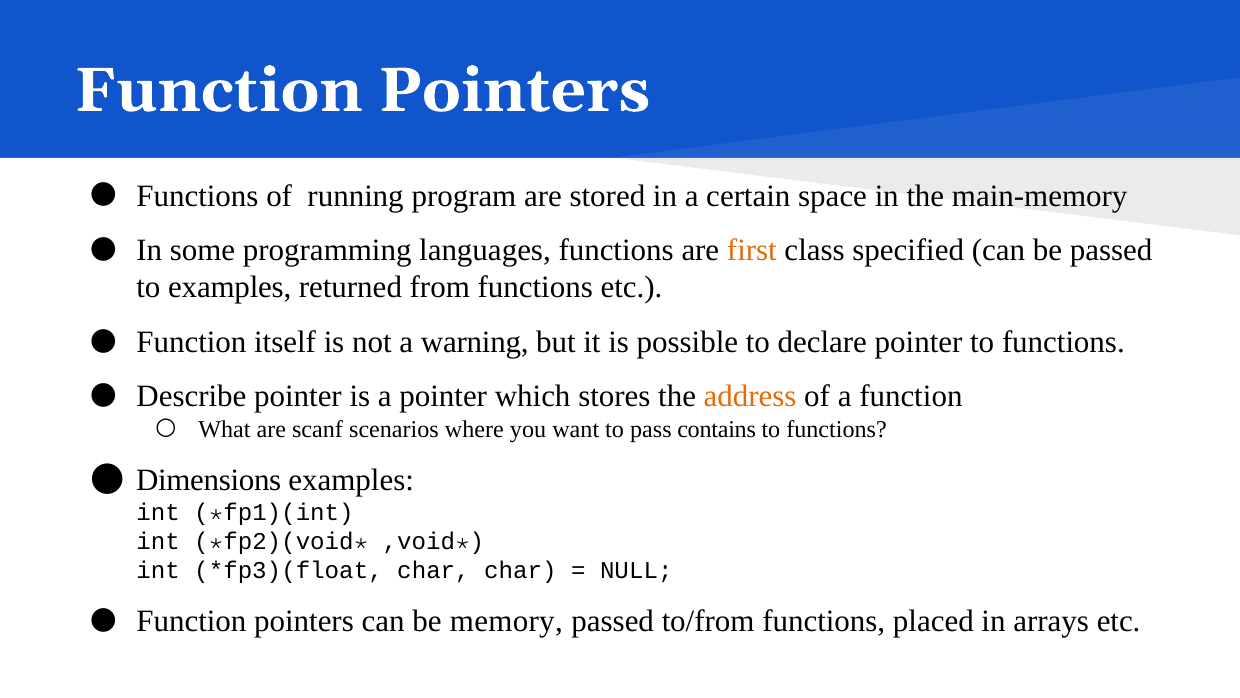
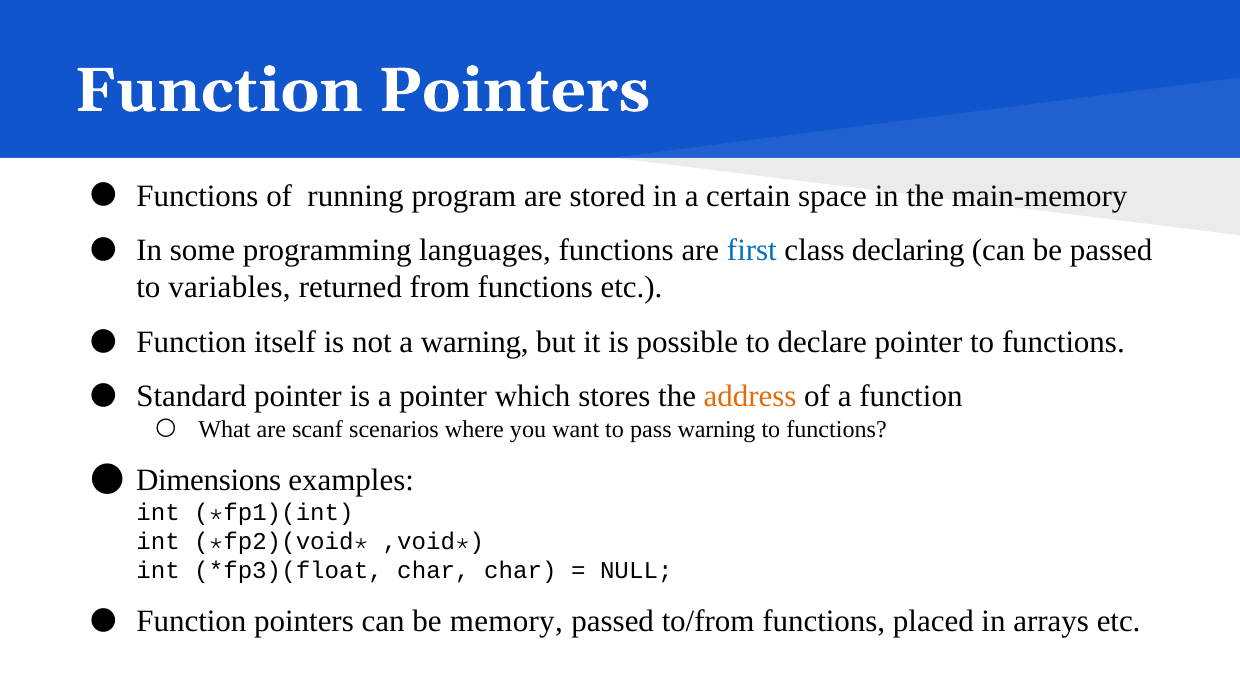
first colour: orange -> blue
specified: specified -> declaring
to examples: examples -> variables
Describe: Describe -> Standard
pass contains: contains -> warning
